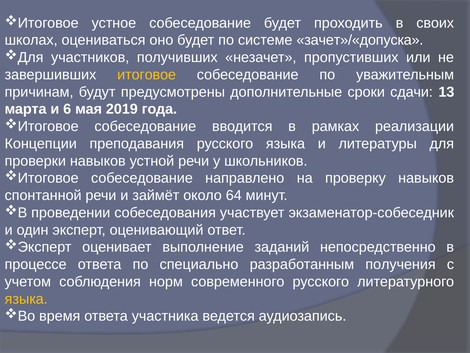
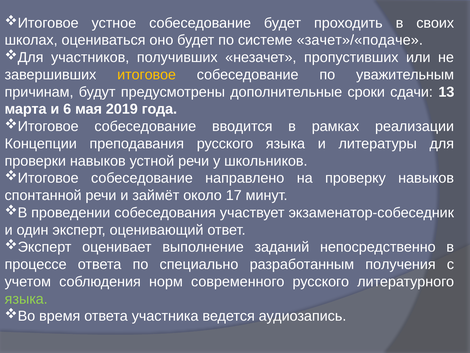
зачет»/«допуска: зачет»/«допуска -> зачет»/«подаче
64: 64 -> 17
языка at (26, 299) colour: yellow -> light green
